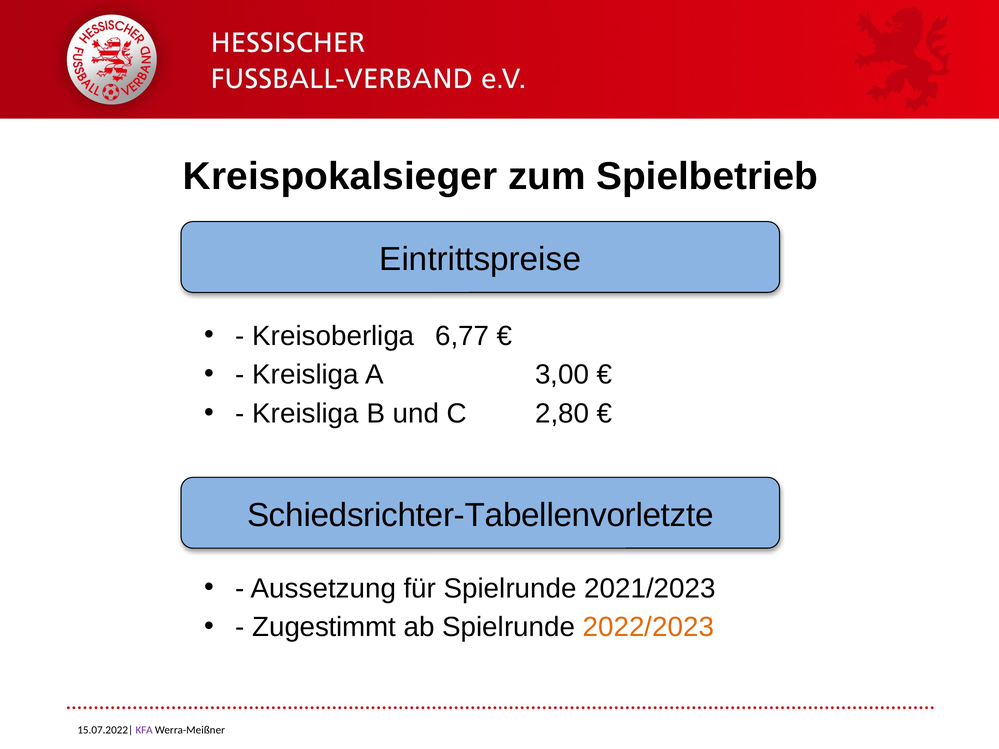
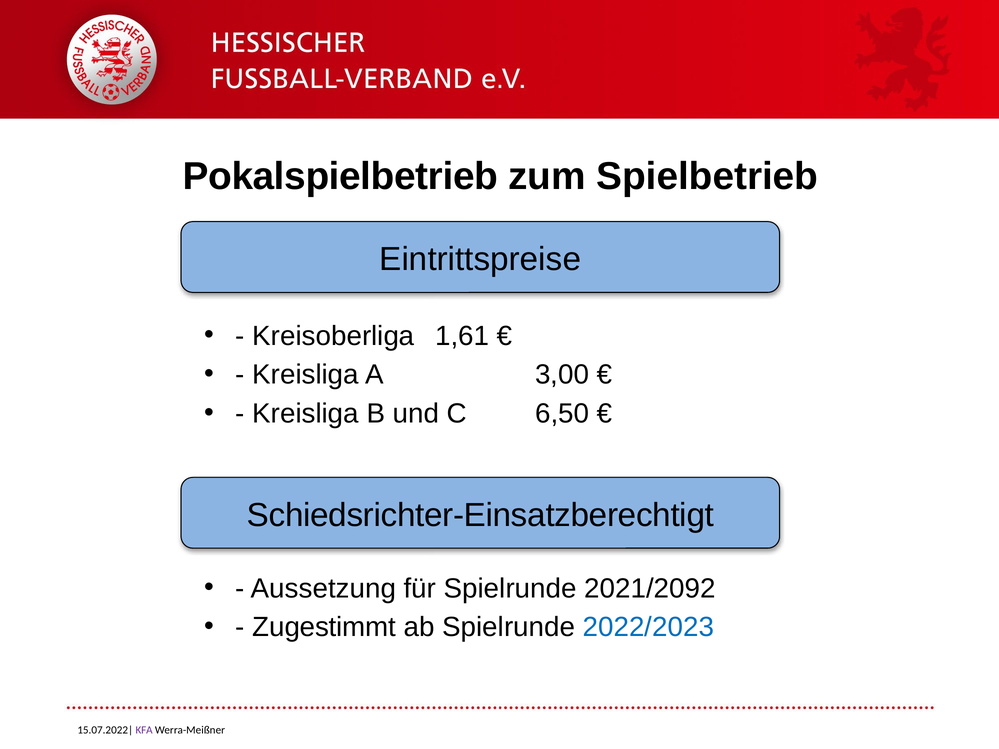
Kreispokalsieger: Kreispokalsieger -> Pokalspielbetrieb
6,77: 6,77 -> 1,61
2,80: 2,80 -> 6,50
Schiedsrichter-Tabellenvorletzte: Schiedsrichter-Tabellenvorletzte -> Schiedsrichter-Einsatzberechtigt
2021/2023: 2021/2023 -> 2021/2092
2022/2023 colour: orange -> blue
